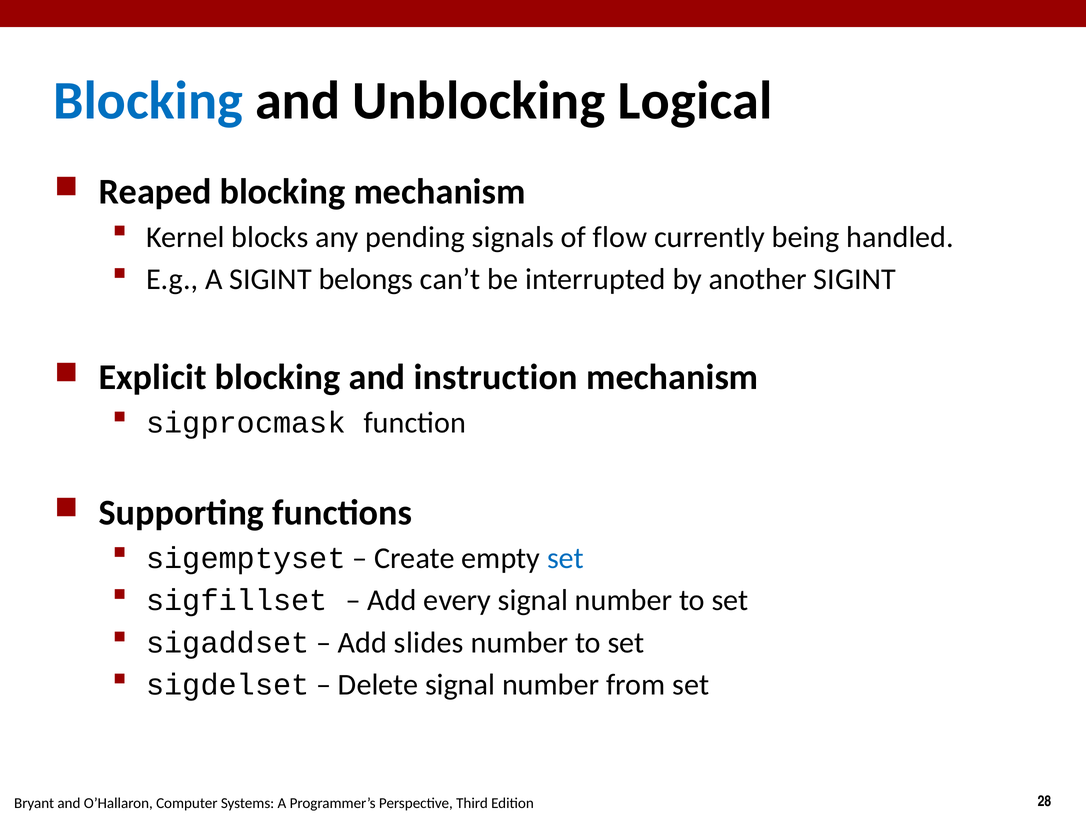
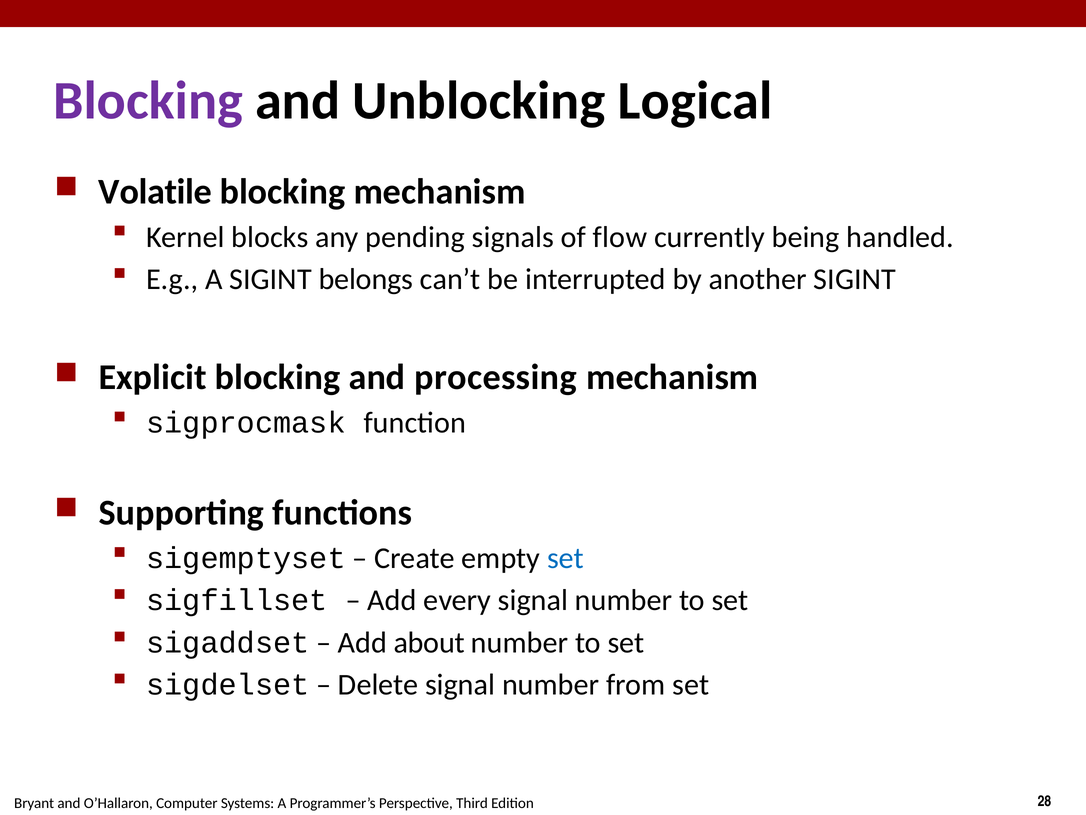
Blocking at (148, 101) colour: blue -> purple
Reaped: Reaped -> Volatile
instruction: instruction -> processing
slides: slides -> about
